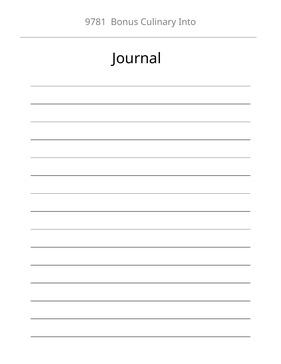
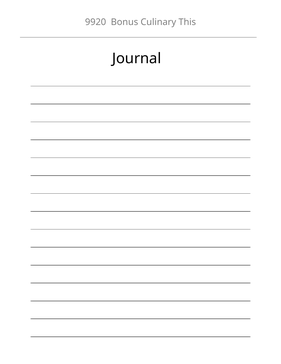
9781: 9781 -> 9920
Into: Into -> This
